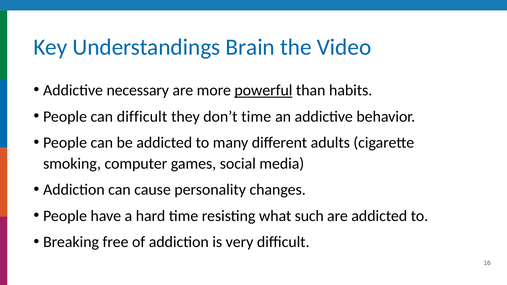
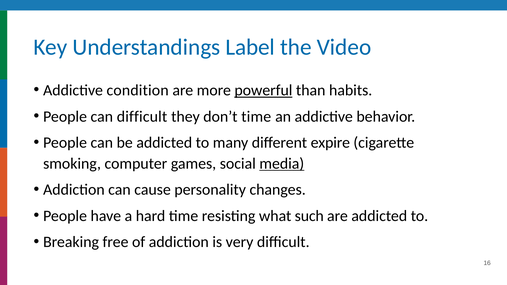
Brain: Brain -> Label
necessary: necessary -> condition
adults: adults -> expire
media underline: none -> present
